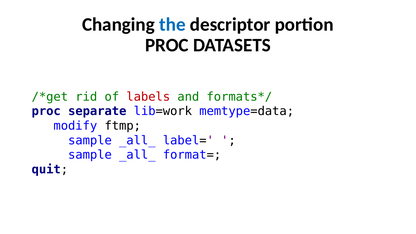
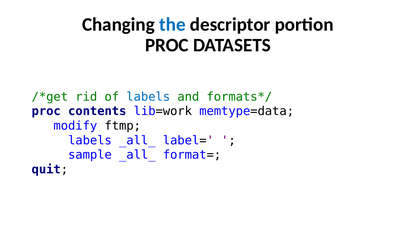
labels at (148, 97) colour: red -> blue
separate: separate -> contents
sample at (90, 140): sample -> labels
